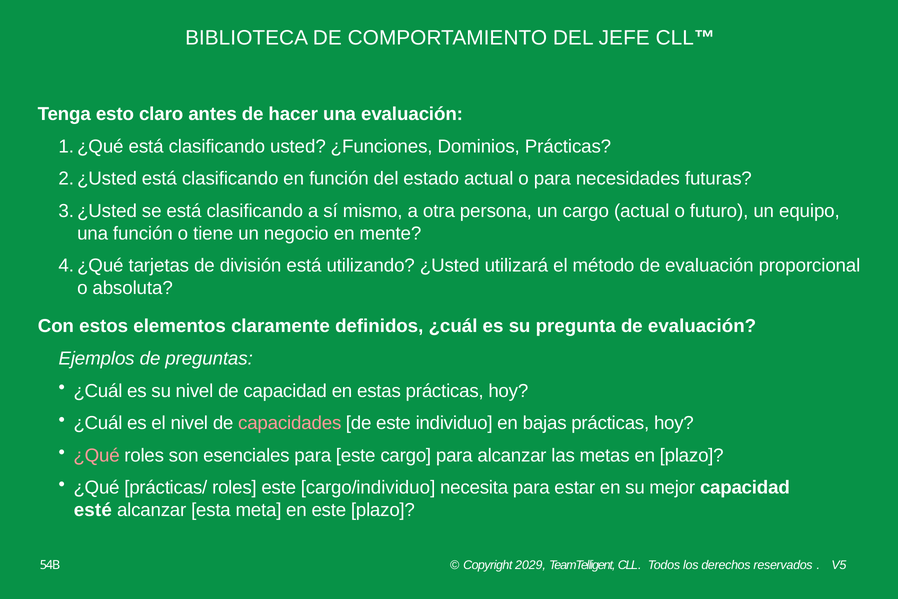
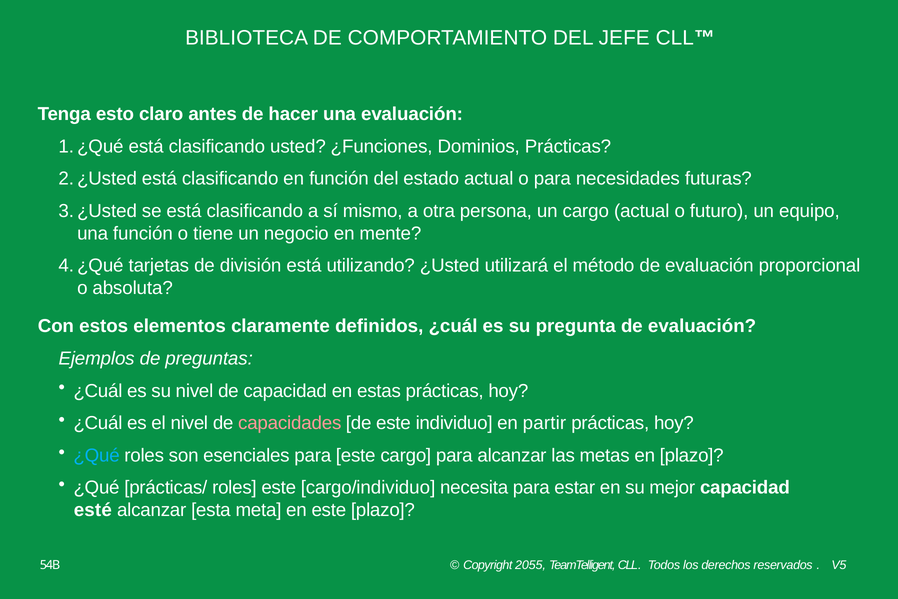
bajas: bajas -> partir
¿Qué at (97, 455) colour: pink -> light blue
2029: 2029 -> 2055
